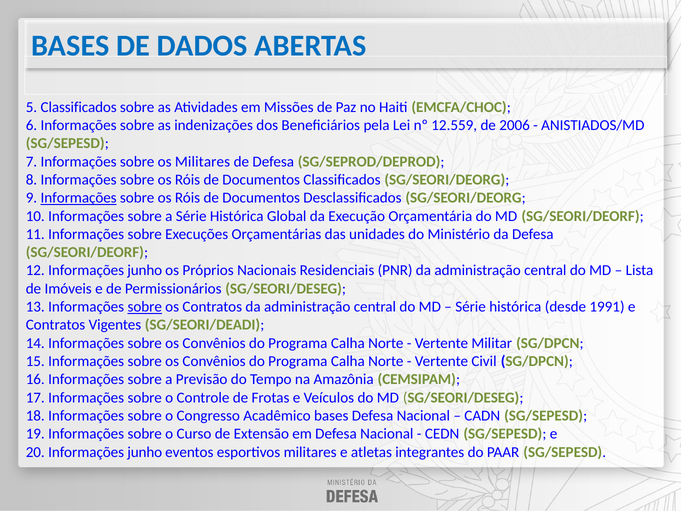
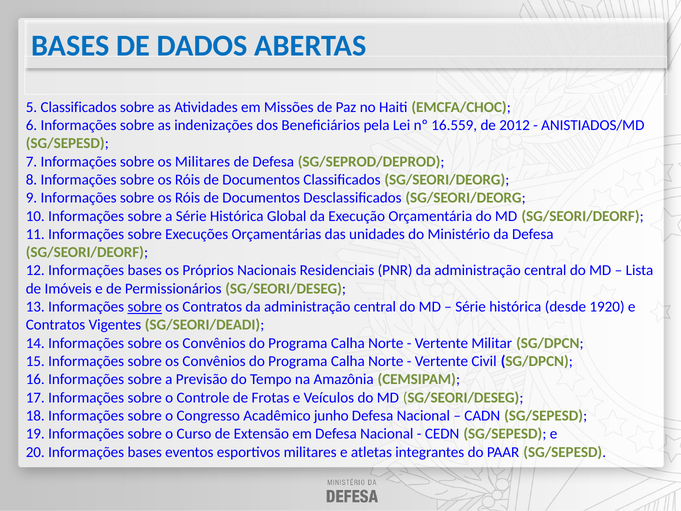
12.559: 12.559 -> 16.559
2006: 2006 -> 2012
Informações at (79, 198) underline: present -> none
12 Informações junho: junho -> bases
1991: 1991 -> 1920
Acadêmico bases: bases -> junho
20 Informações junho: junho -> bases
